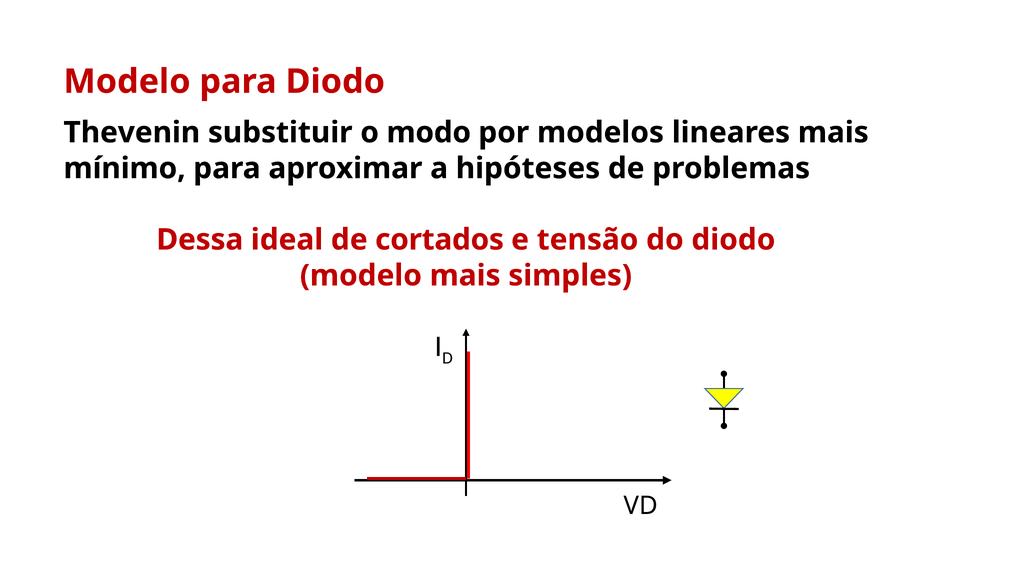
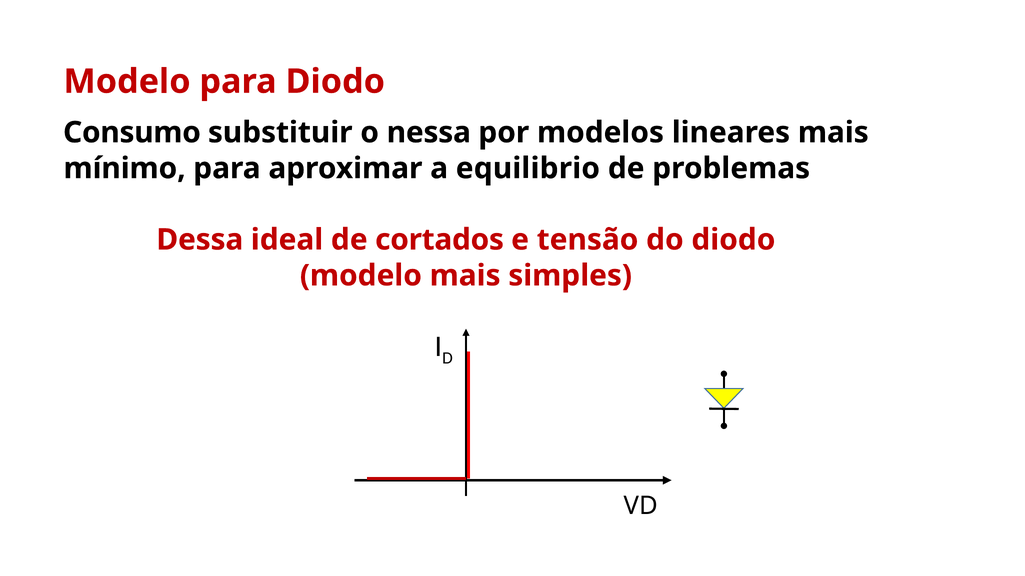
Thevenin: Thevenin -> Consumo
modo: modo -> nessa
hipóteses: hipóteses -> equilibrio
